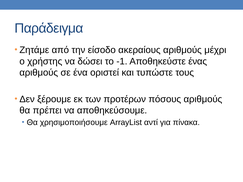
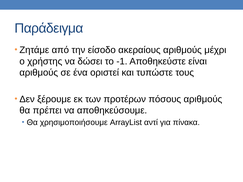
ένας: ένας -> είναι
